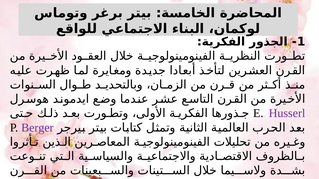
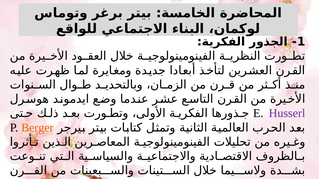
Berger colour: purple -> orange
